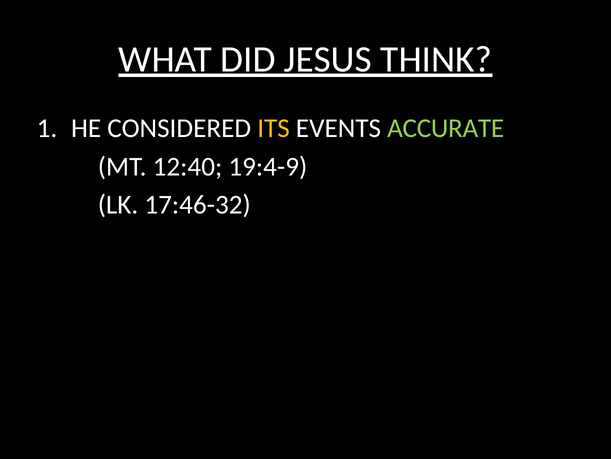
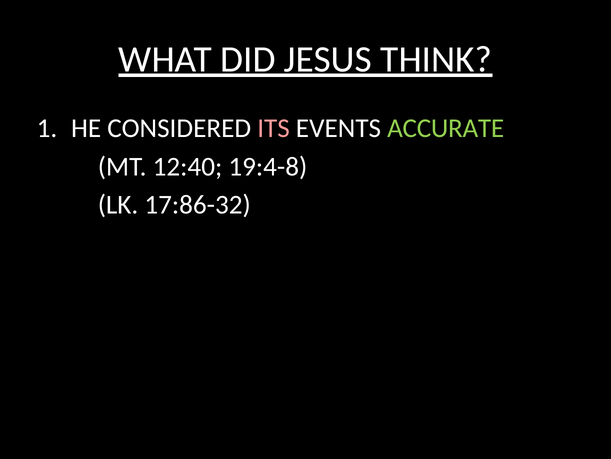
ITS colour: yellow -> pink
19:4-9: 19:4-9 -> 19:4-8
17:46-32: 17:46-32 -> 17:86-32
